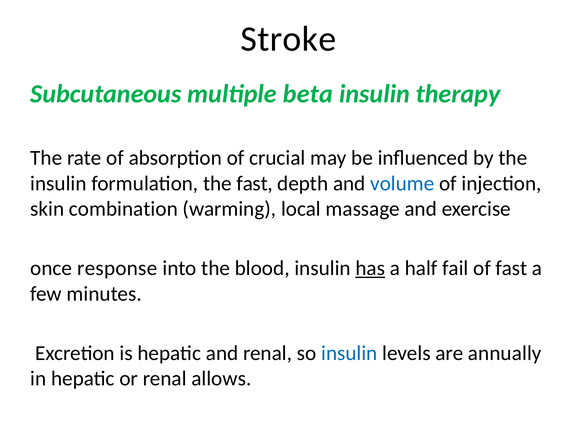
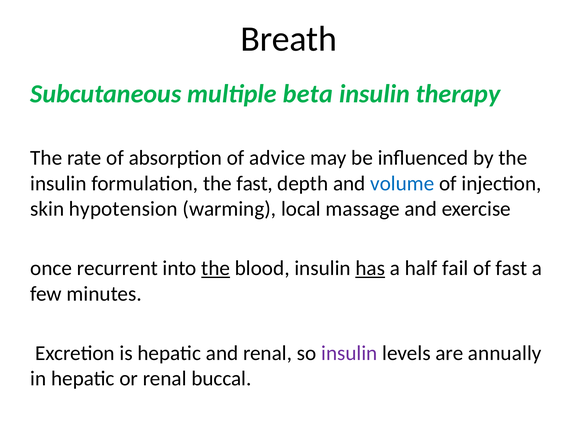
Stroke: Stroke -> Breath
crucial: crucial -> advice
combination: combination -> hypotension
response: response -> recurrent
the at (216, 268) underline: none -> present
insulin at (349, 353) colour: blue -> purple
allows: allows -> buccal
